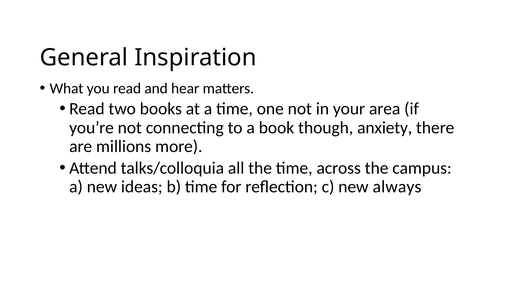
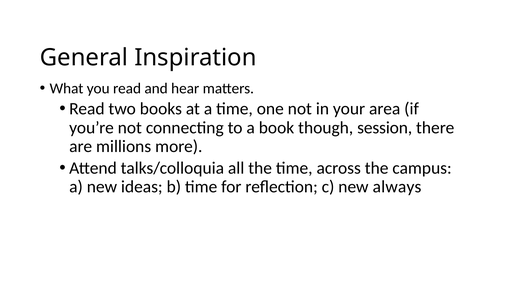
anxiety: anxiety -> session
